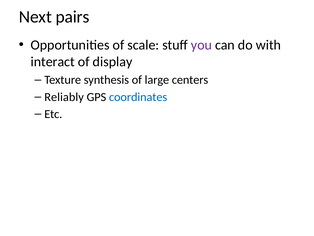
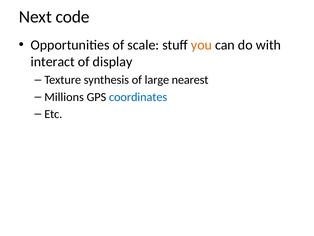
pairs: pairs -> code
you colour: purple -> orange
centers: centers -> nearest
Reliably: Reliably -> Millions
